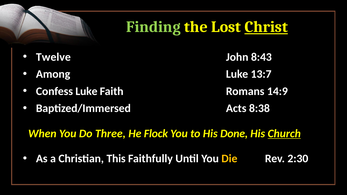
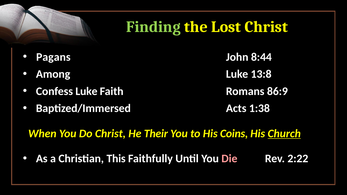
Christ at (266, 27) underline: present -> none
Twelve: Twelve -> Pagans
8:43: 8:43 -> 8:44
13:7: 13:7 -> 13:8
14:9: 14:9 -> 86:9
8:38: 8:38 -> 1:38
Do Three: Three -> Christ
Flock: Flock -> Their
Done: Done -> Coins
Die colour: yellow -> pink
2:30: 2:30 -> 2:22
